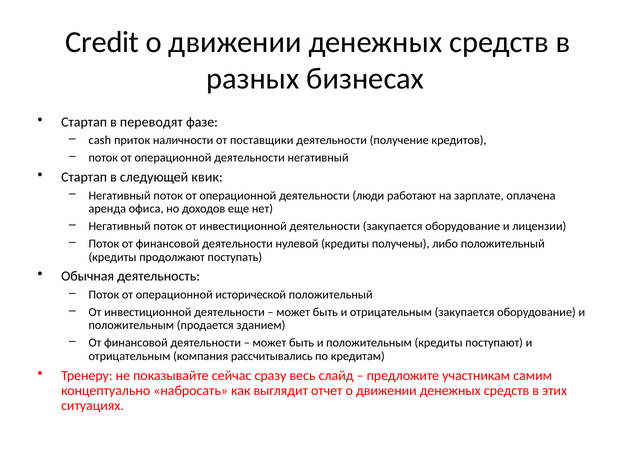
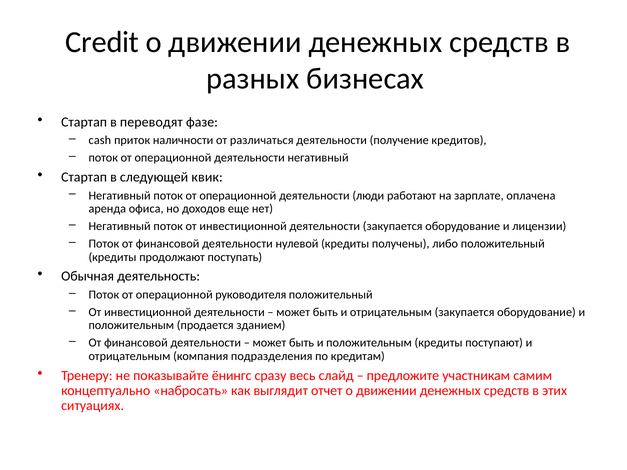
поставщики: поставщики -> различаться
исторической: исторической -> руководителя
рассчитывались: рассчитывались -> подразделения
сейчас: сейчас -> ёнингс
